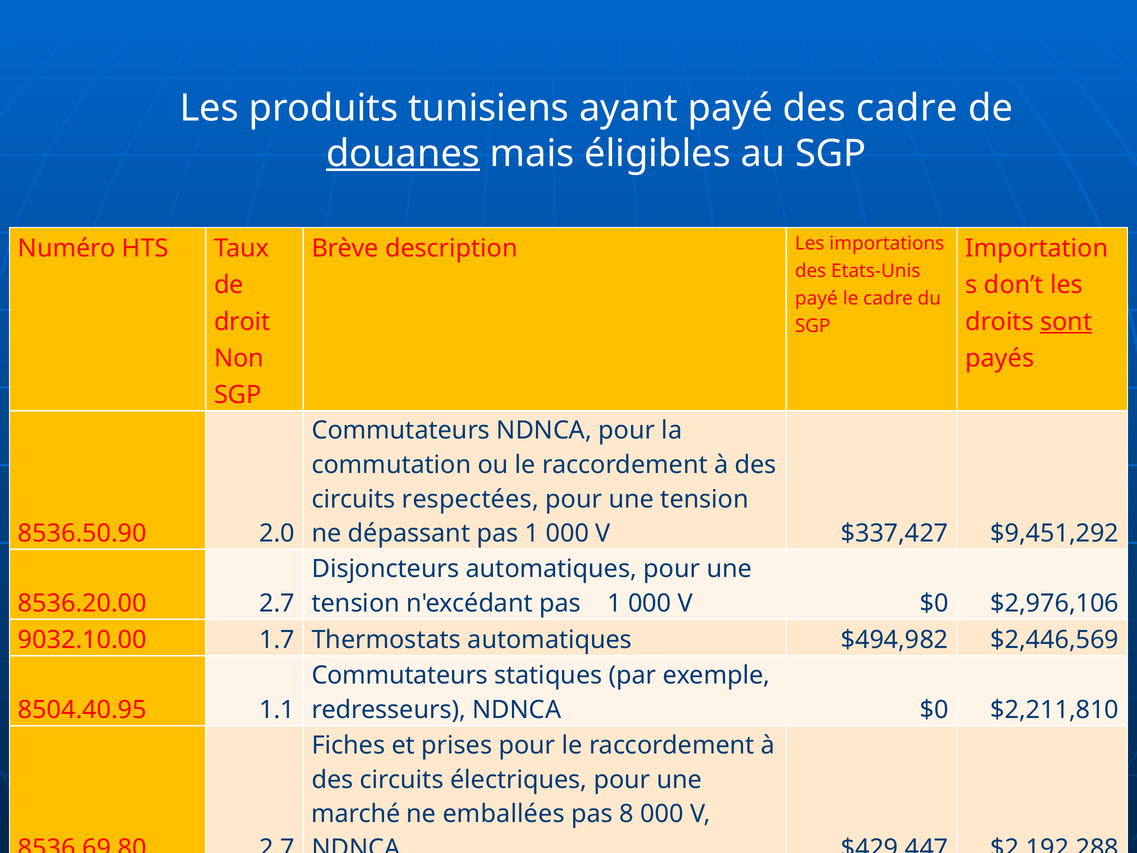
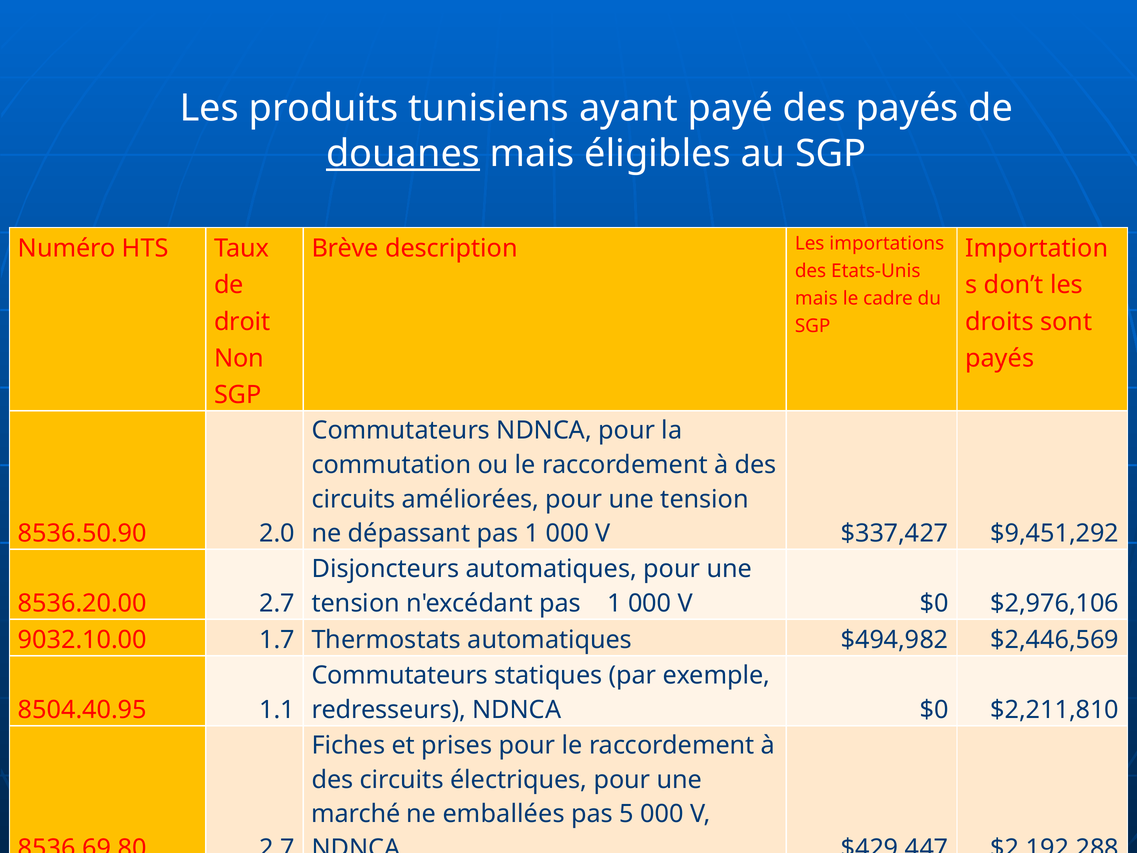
des cadre: cadre -> payés
payé at (816, 298): payé -> mais
sont underline: present -> none
respectées: respectées -> améliorées
8: 8 -> 5
